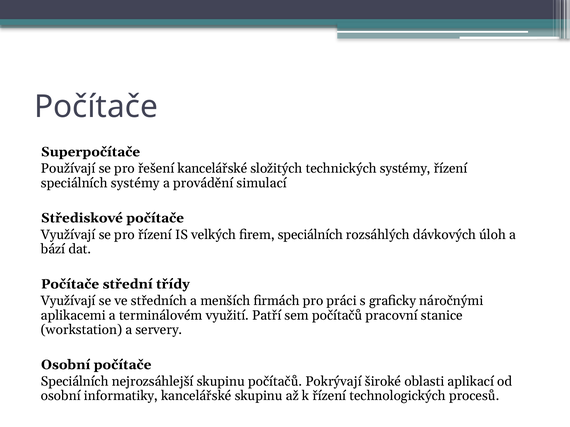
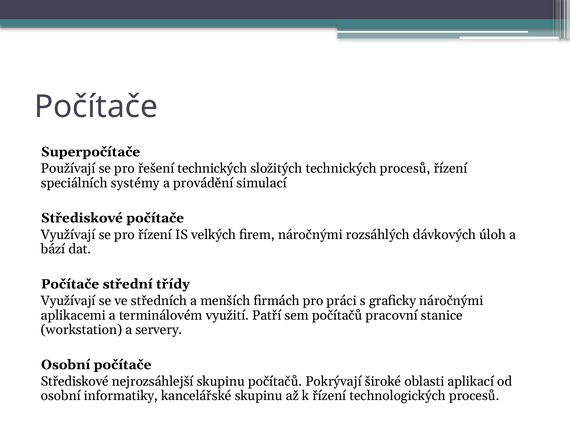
řešení kancelářské: kancelářské -> technických
technických systémy: systémy -> procesů
firem speciálních: speciálních -> náročnými
Speciálních at (75, 382): Speciálních -> Střediskové
